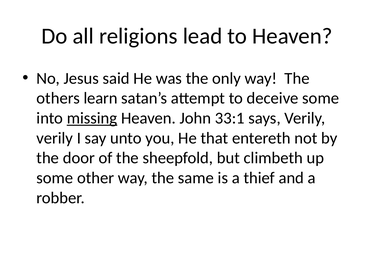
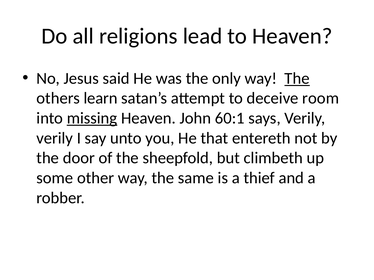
The at (297, 78) underline: none -> present
deceive some: some -> room
33:1: 33:1 -> 60:1
